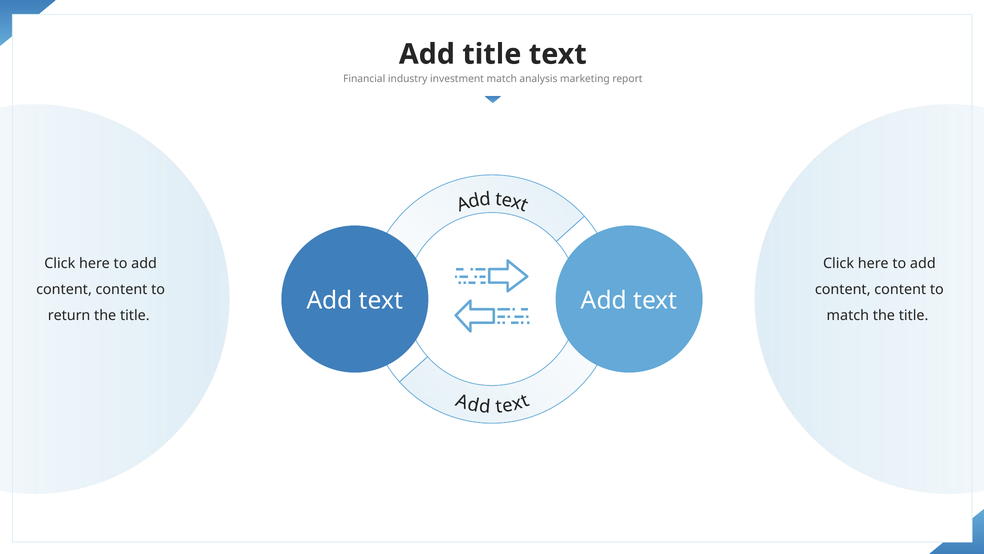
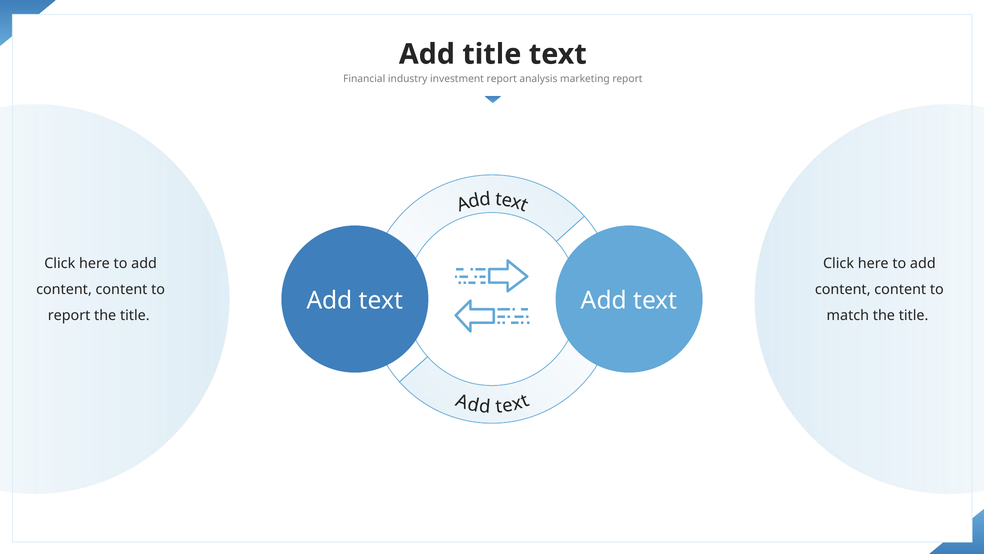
investment match: match -> report
return at (69, 315): return -> report
